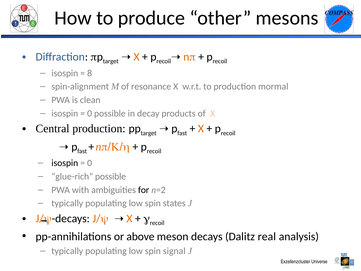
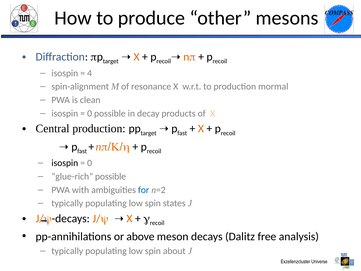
8: 8 -> 4
for colour: black -> blue
real: real -> free
signal: signal -> about
